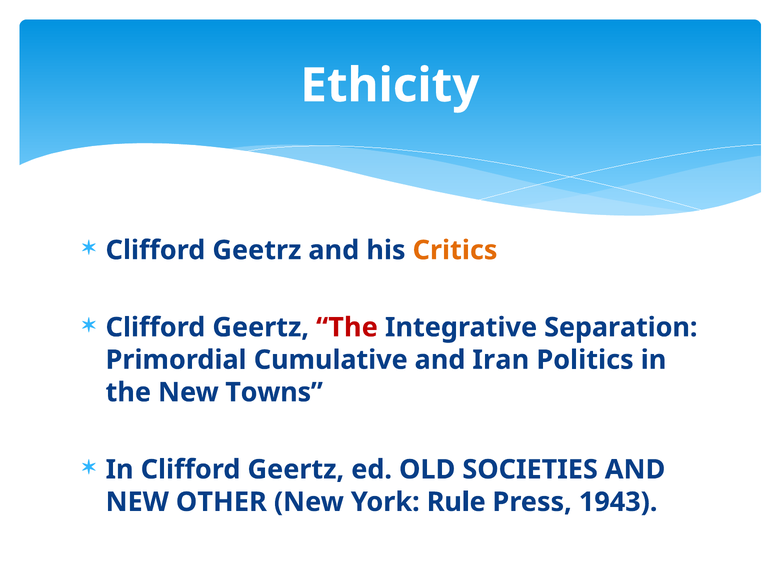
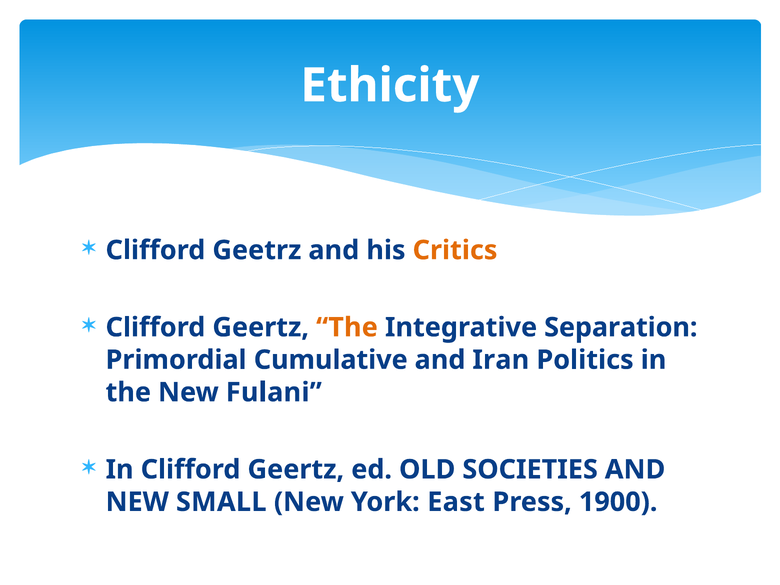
The at (347, 327) colour: red -> orange
Towns: Towns -> Fulani
OTHER: OTHER -> SMALL
Rule: Rule -> East
1943: 1943 -> 1900
